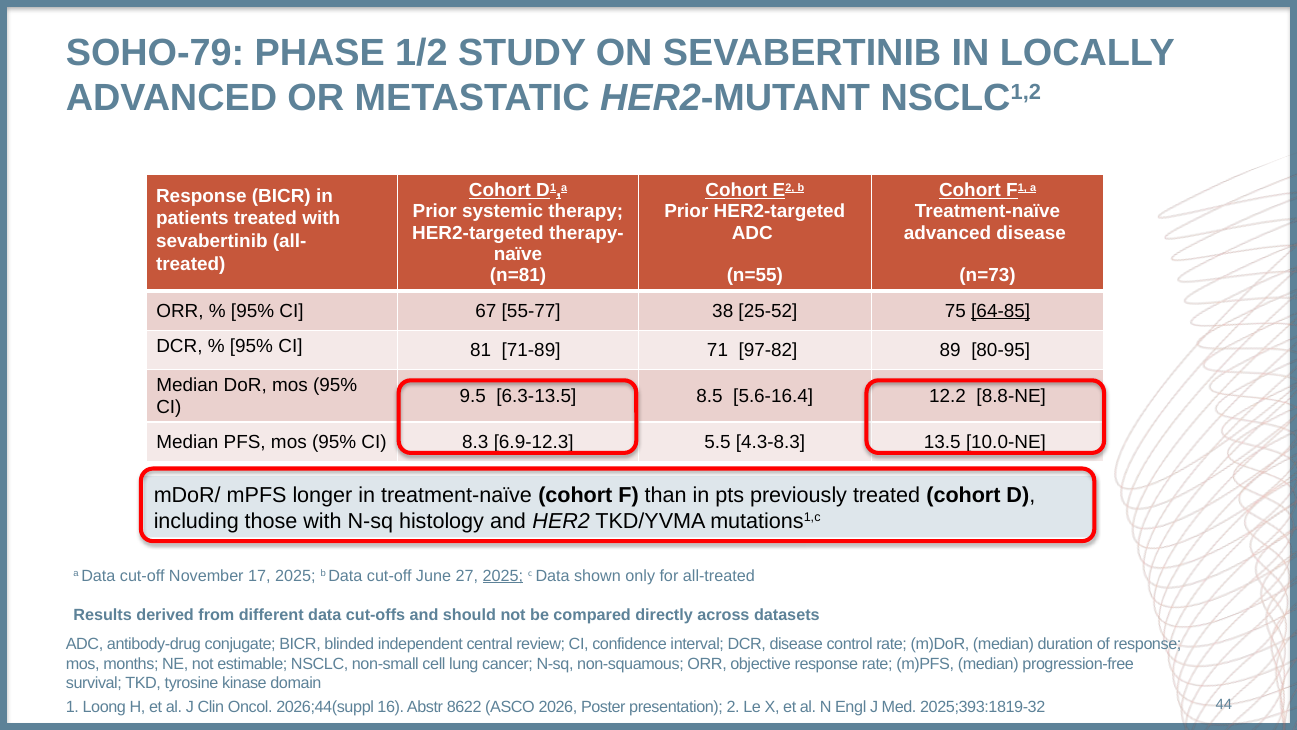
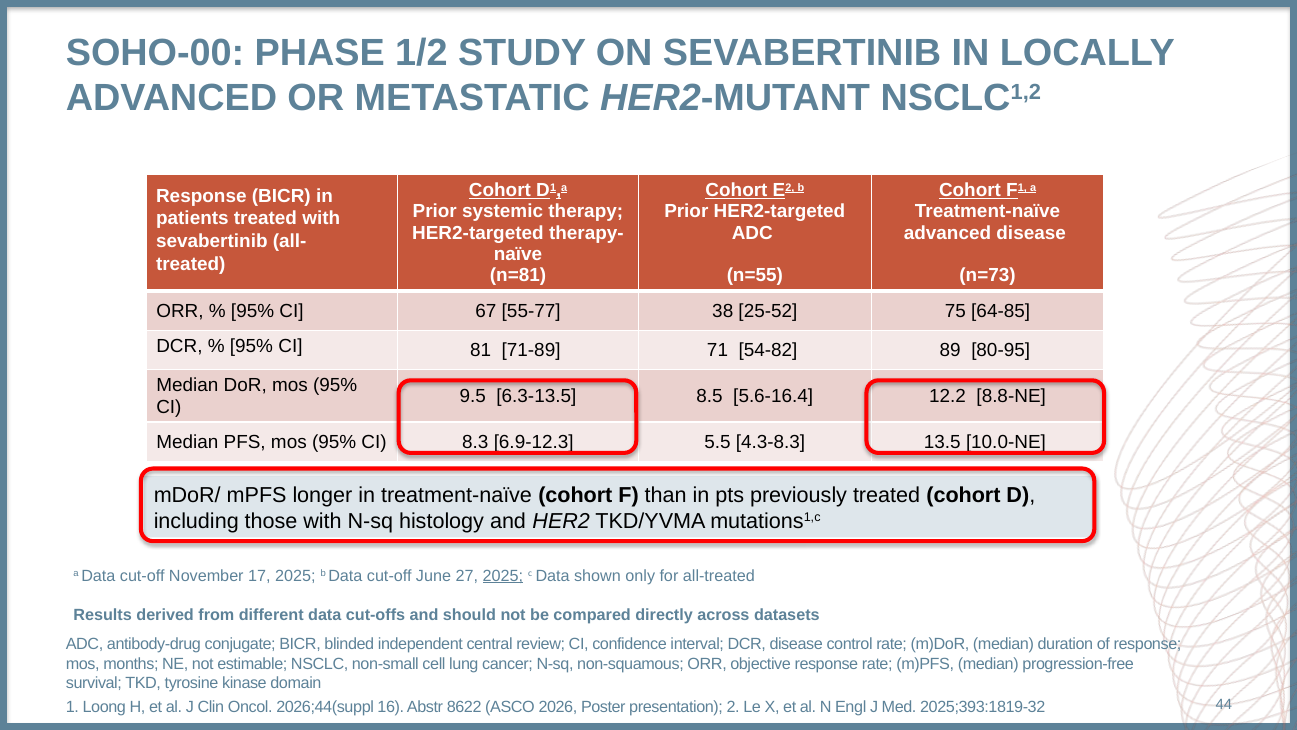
SOHO-79: SOHO-79 -> SOHO-00
64-85 underline: present -> none
97-82: 97-82 -> 54-82
